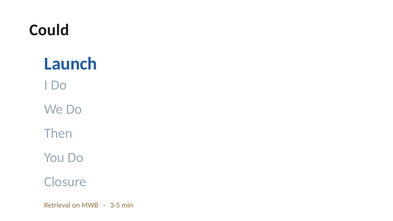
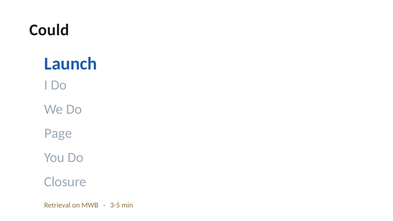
Then: Then -> Page
